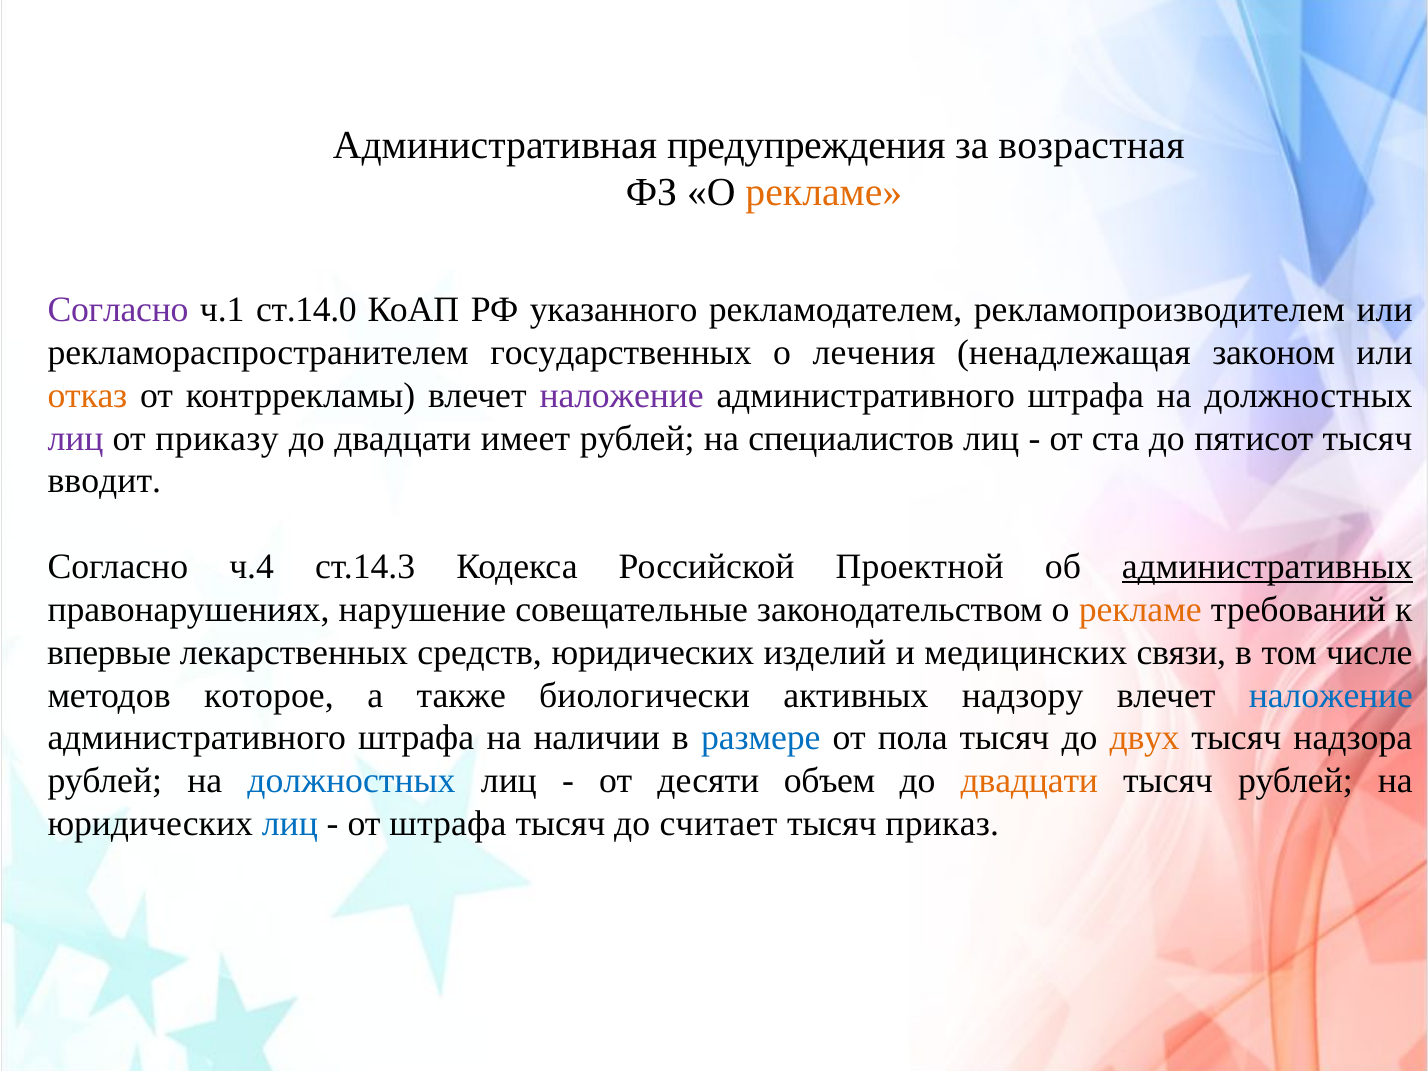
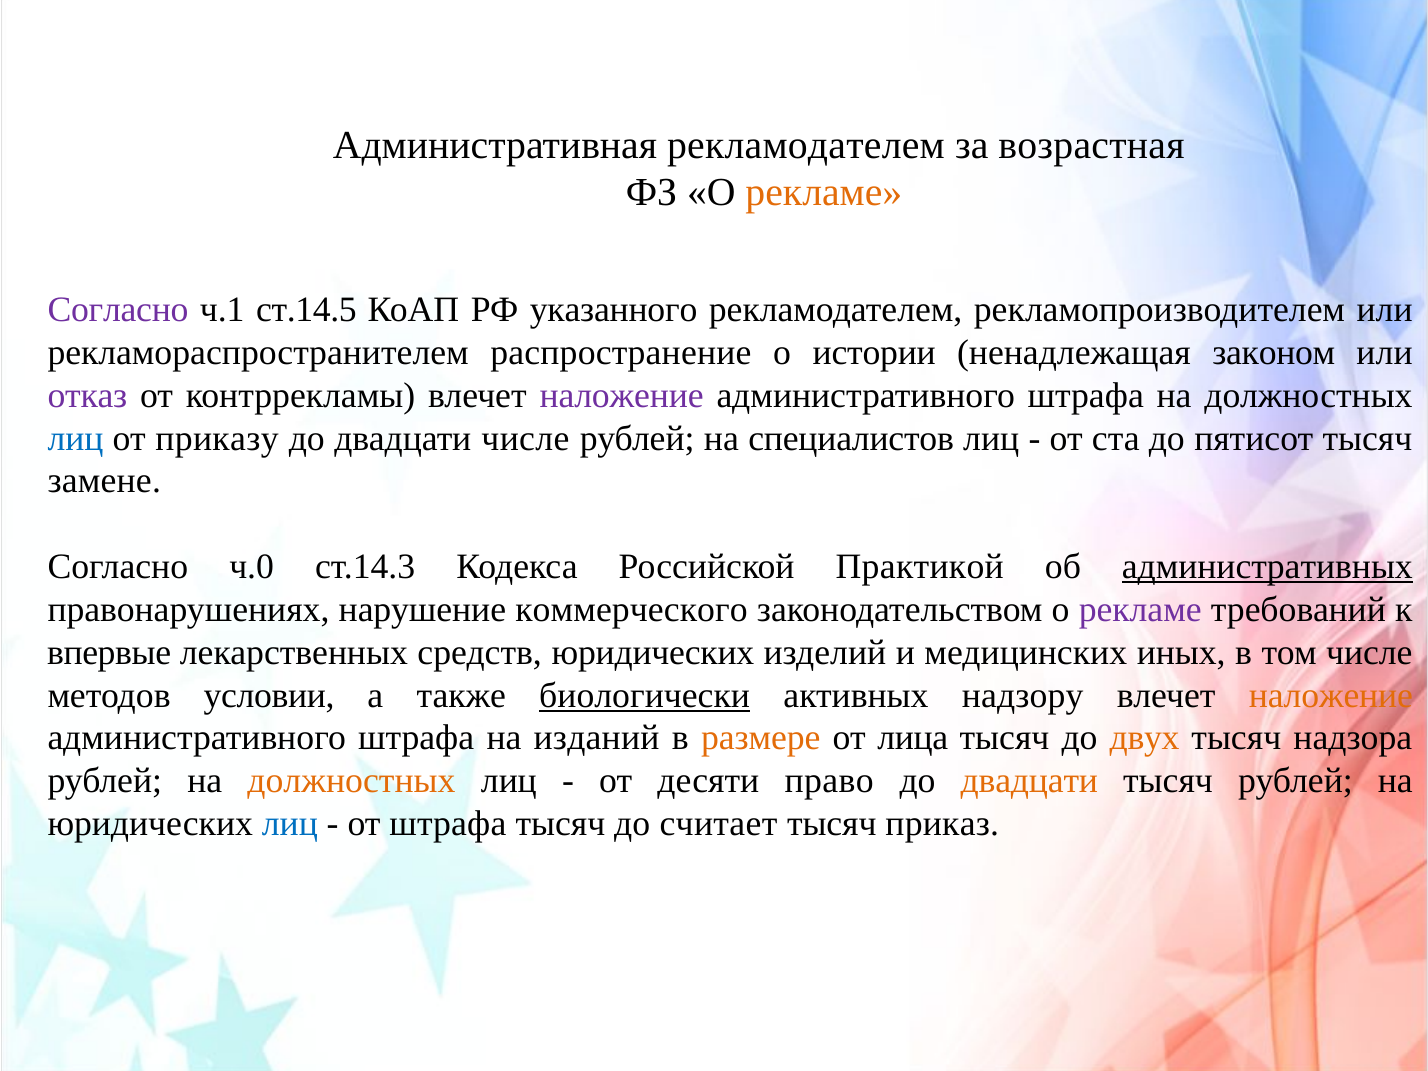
Административная предупреждения: предупреждения -> рекламодателем
ст.14.0: ст.14.0 -> ст.14.5
государственных: государственных -> распространение
лечения: лечения -> истории
отказ colour: orange -> purple
лиц at (75, 438) colour: purple -> blue
двадцати имеет: имеет -> числе
вводит: вводит -> замене
ч.4: ч.4 -> ч.0
Проектной: Проектной -> Практикой
совещательные: совещательные -> коммерческого
рекламе at (1140, 610) colour: orange -> purple
связи: связи -> иных
которое: которое -> условии
биологически underline: none -> present
наложение at (1331, 695) colour: blue -> orange
наличии: наличии -> изданий
размере colour: blue -> orange
пола: пола -> лица
должностных at (351, 781) colour: blue -> orange
объем: объем -> право
